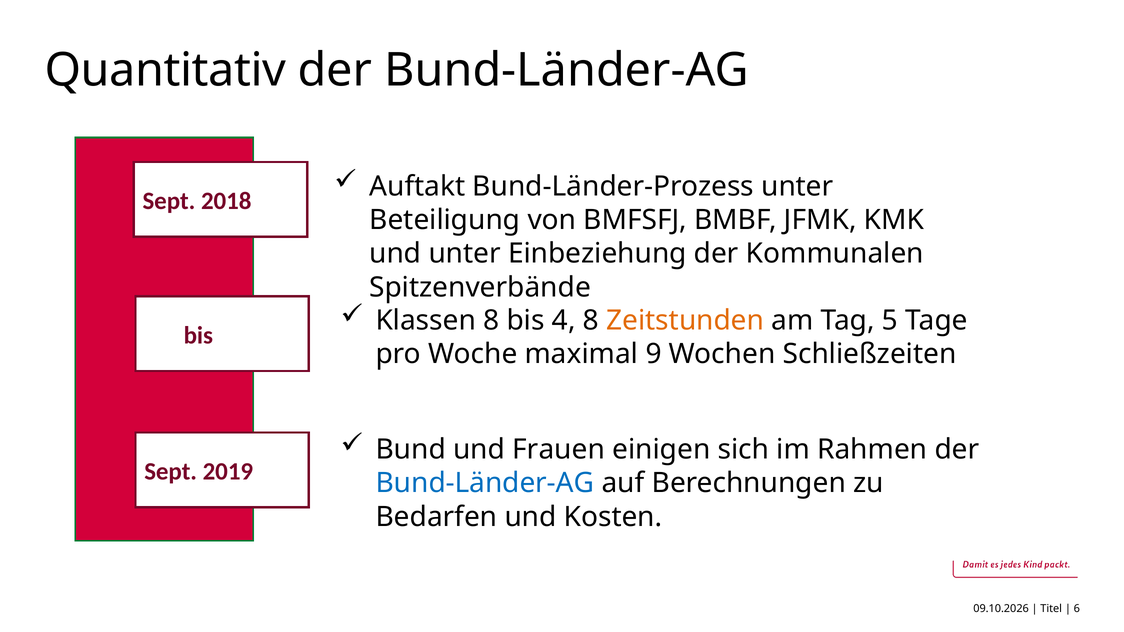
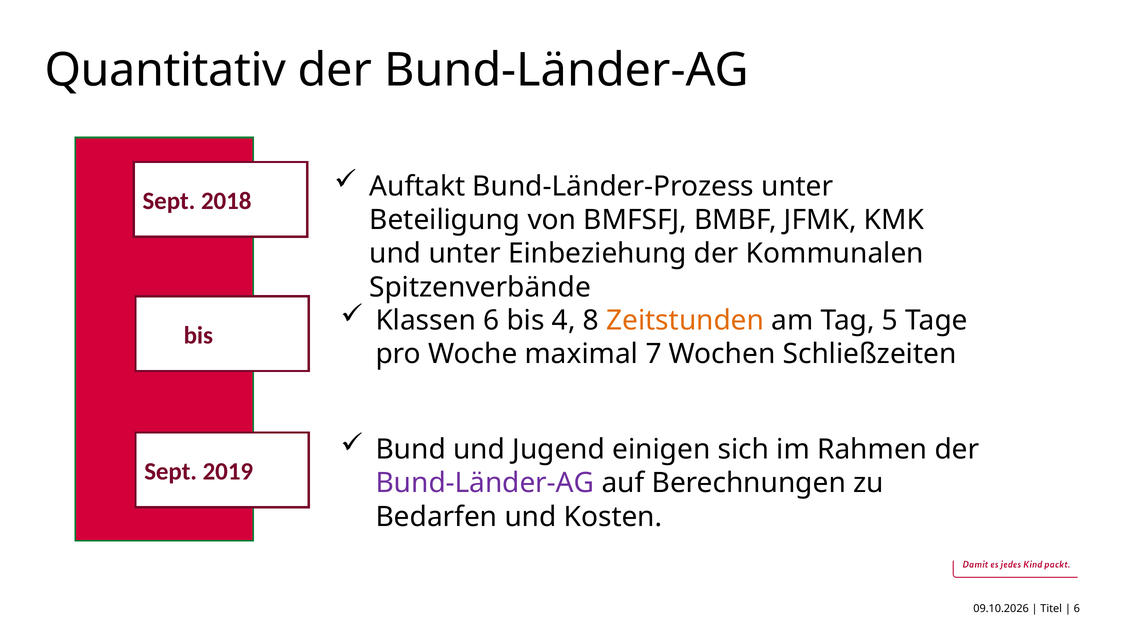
Klassen 8: 8 -> 6
9: 9 -> 7
Frauen: Frauen -> Jugend
Bund-Länder-AG at (485, 483) colour: blue -> purple
